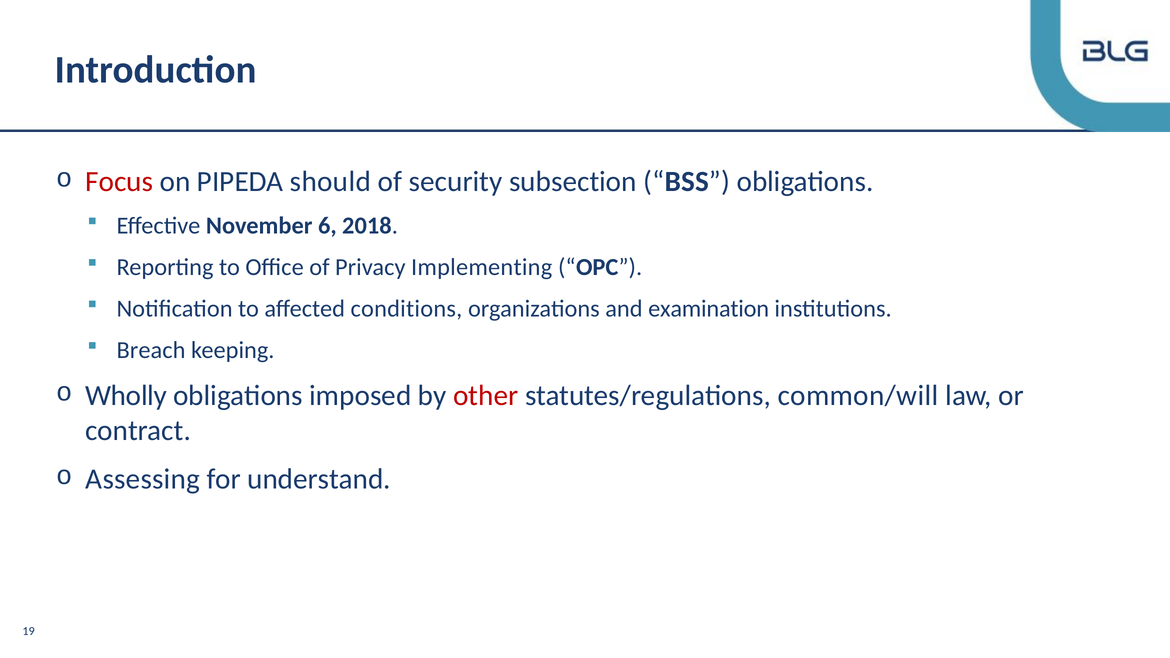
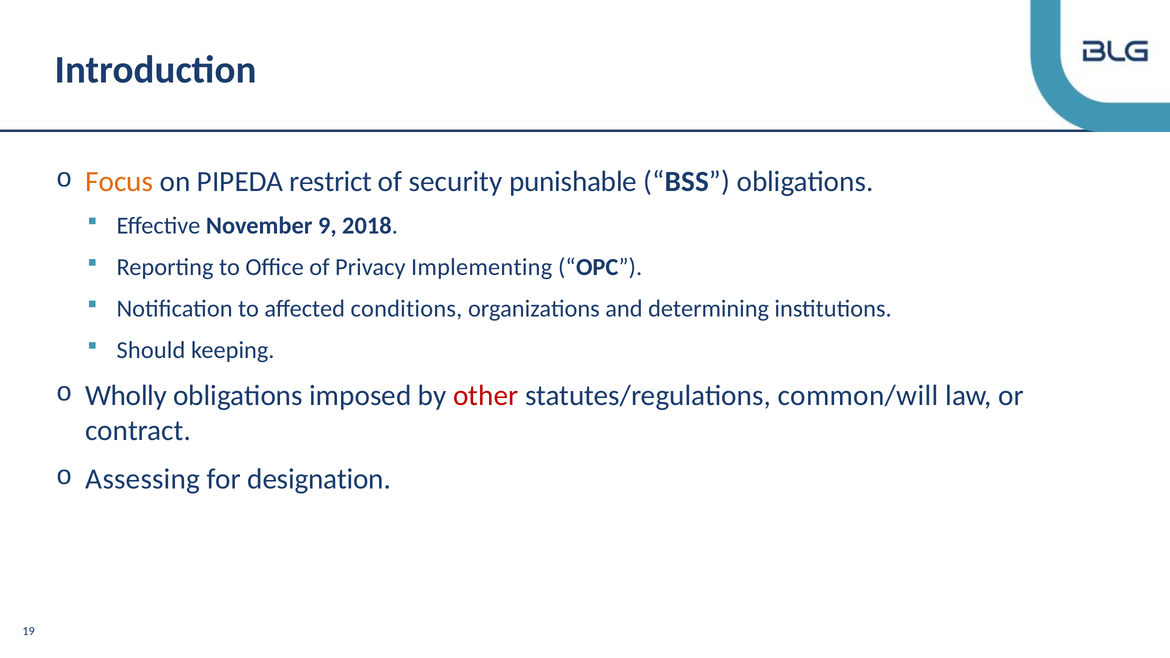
Focus colour: red -> orange
should: should -> restrict
subsection: subsection -> punishable
6: 6 -> 9
examination: examination -> determining
Breach: Breach -> Should
understand: understand -> designation
